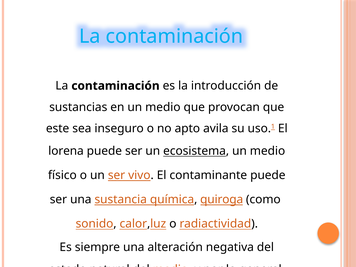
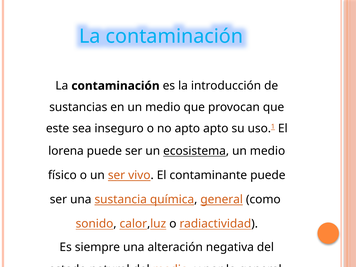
apto avila: avila -> apto
química quiroga: quiroga -> general
